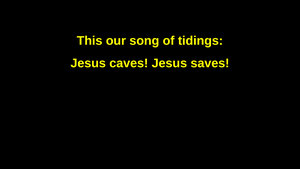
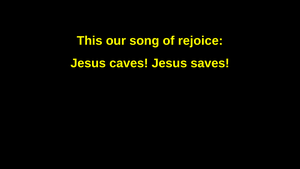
tidings: tidings -> rejoice
